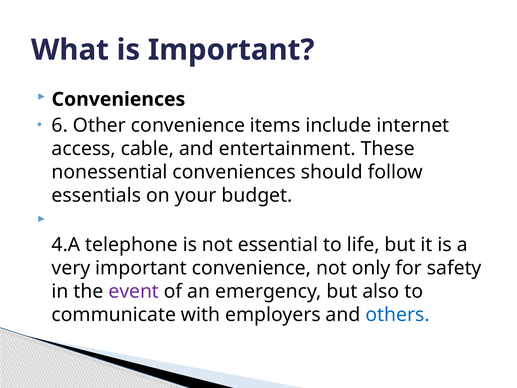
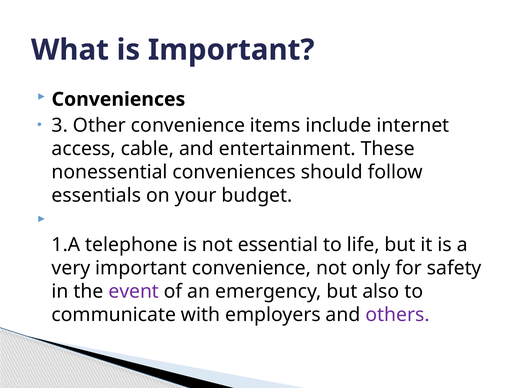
6: 6 -> 3
4.A: 4.A -> 1.A
others colour: blue -> purple
